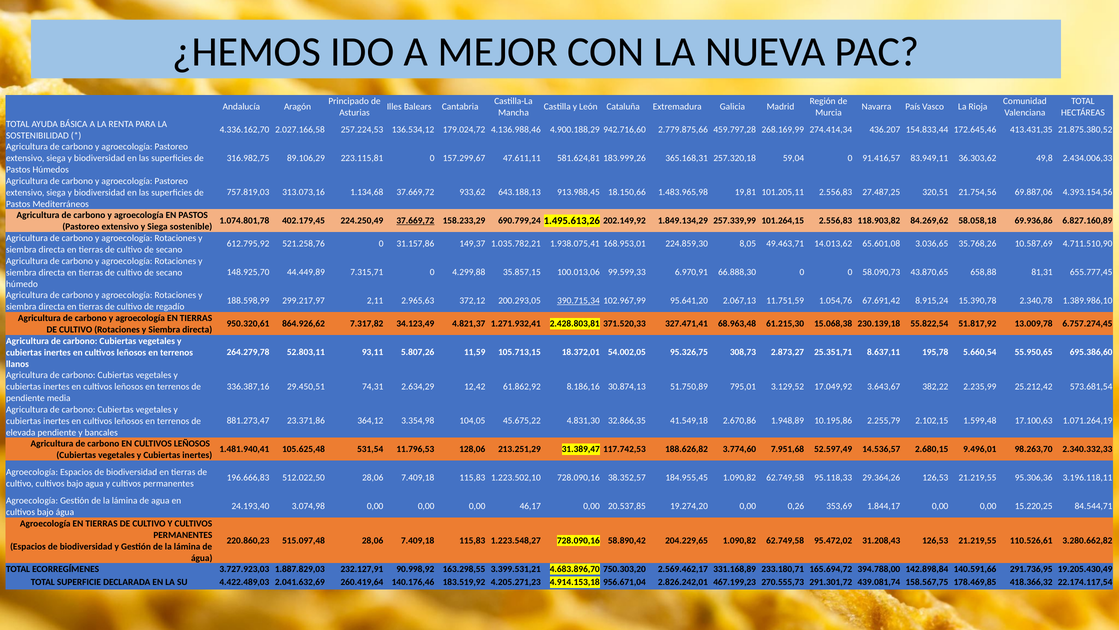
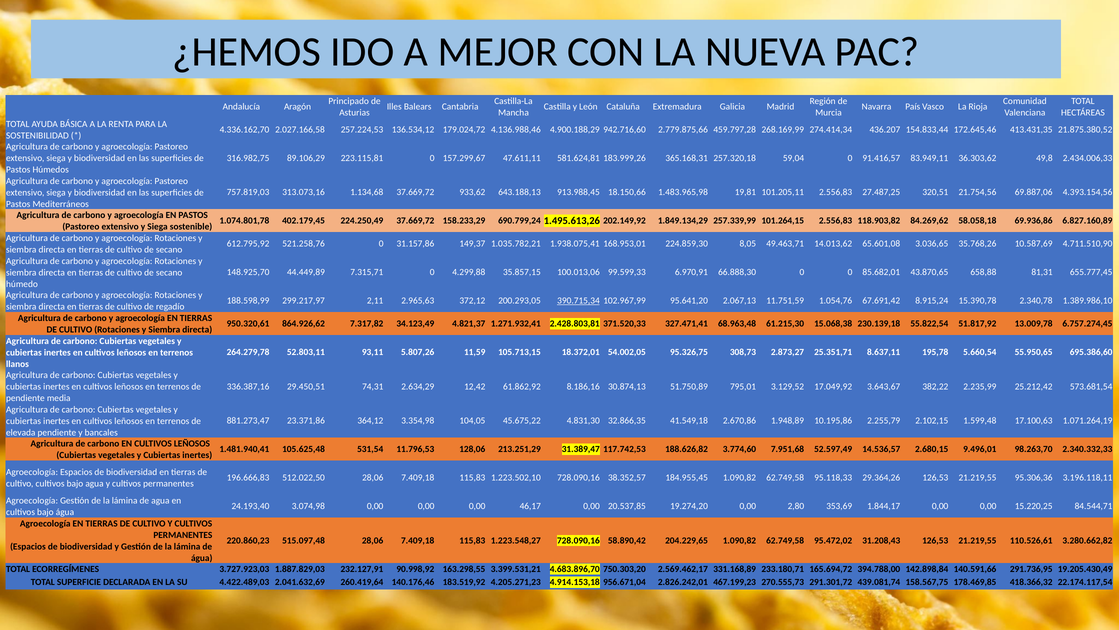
37.669,72 at (415, 221) underline: present -> none
58.090,73: 58.090,73 -> 85.682,01
0,26: 0,26 -> 2,80
